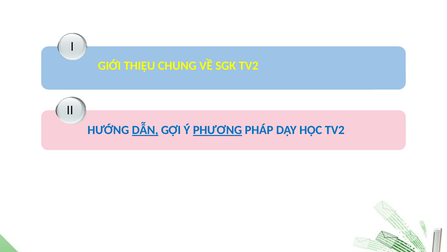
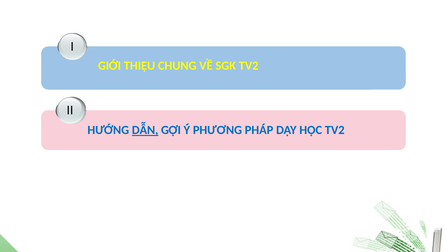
PHƯƠNG underline: present -> none
